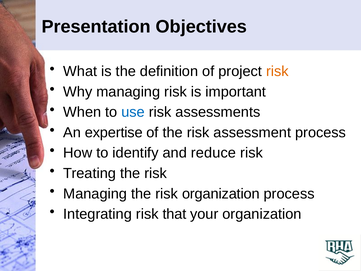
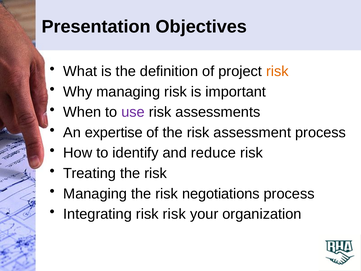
use colour: blue -> purple
risk organization: organization -> negotiations
risk that: that -> risk
